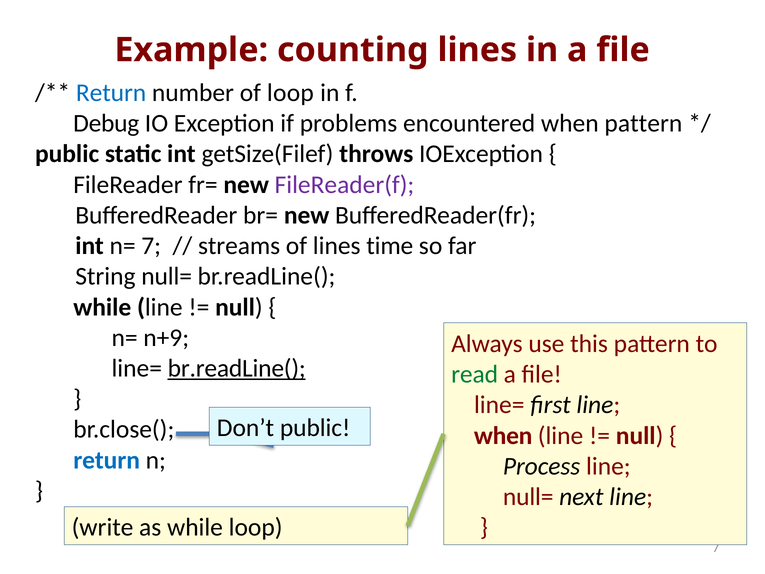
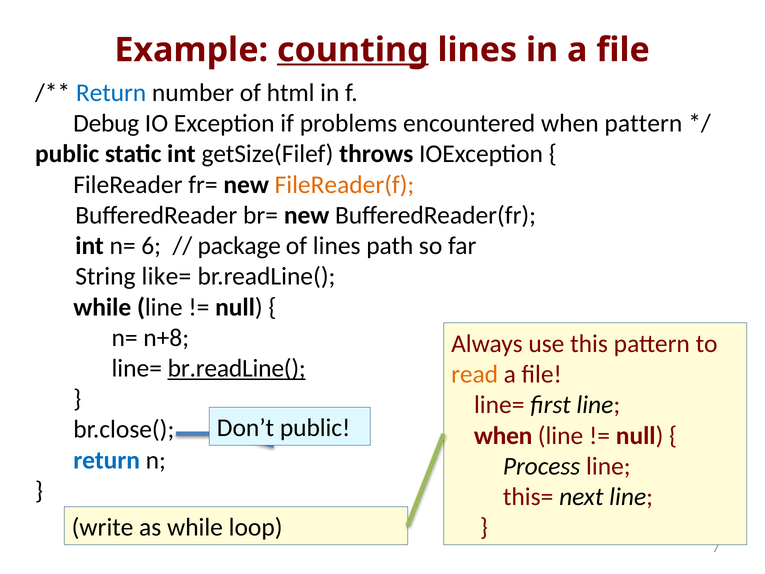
counting underline: none -> present
of loop: loop -> html
FileReader(f colour: purple -> orange
n= 7: 7 -> 6
streams: streams -> package
time: time -> path
String null=: null= -> like=
n+9: n+9 -> n+8
read colour: green -> orange
null= at (528, 497): null= -> this=
